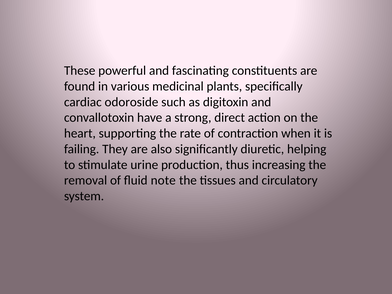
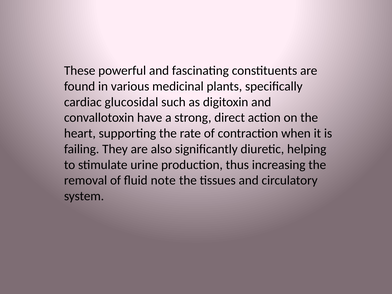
odoroside: odoroside -> glucosidal
